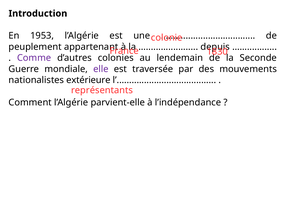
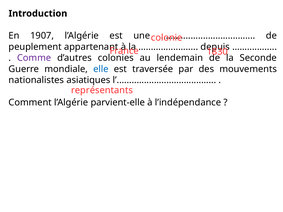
1953: 1953 -> 1907
elle colour: purple -> blue
extérieure: extérieure -> asiatiques
